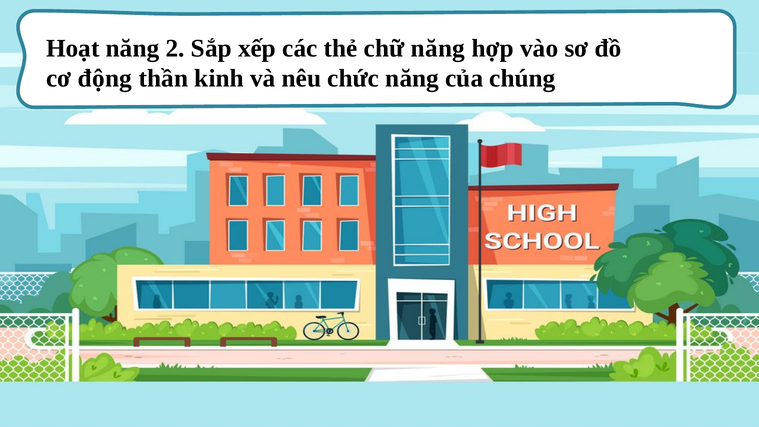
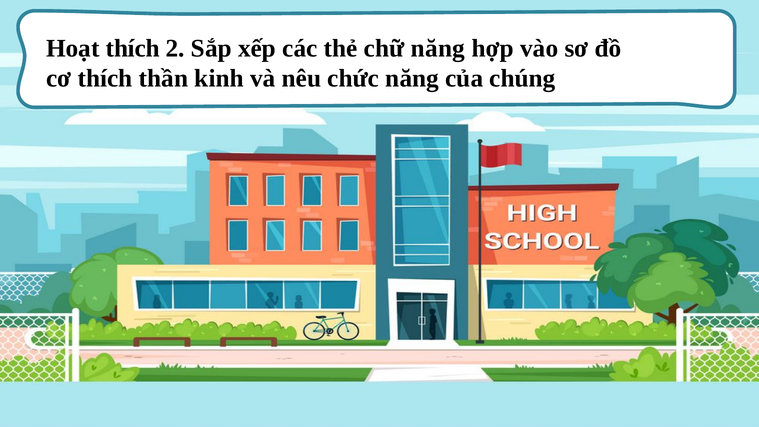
Hoạt năng: năng -> thích
cơ động: động -> thích
